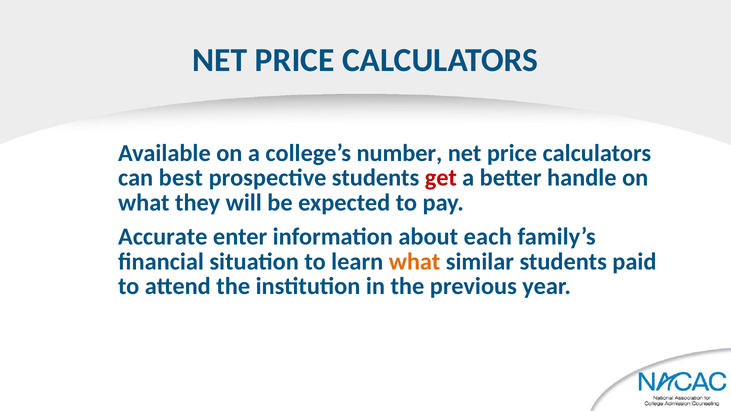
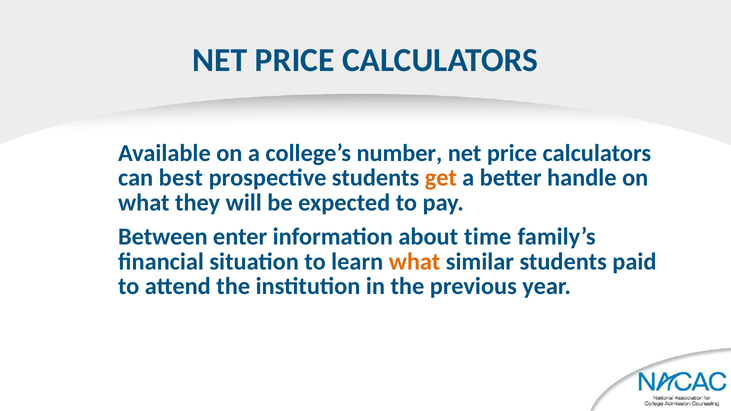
get colour: red -> orange
Accurate: Accurate -> Between
each: each -> time
